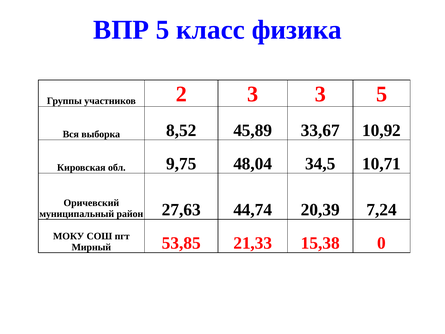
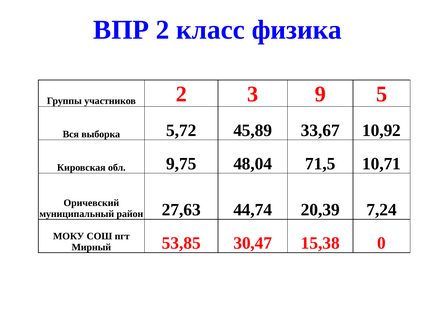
ВПР 5: 5 -> 2
3 3: 3 -> 9
8,52: 8,52 -> 5,72
34,5: 34,5 -> 71,5
21,33: 21,33 -> 30,47
